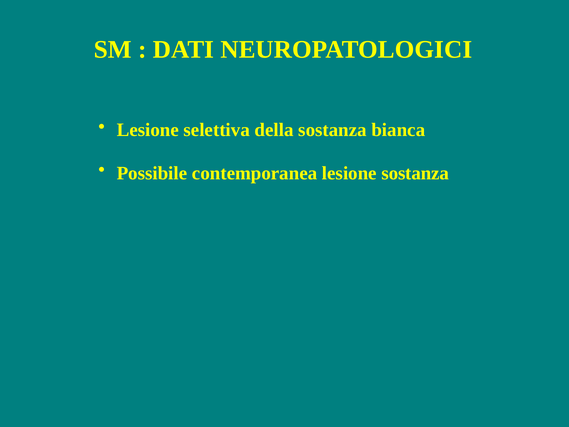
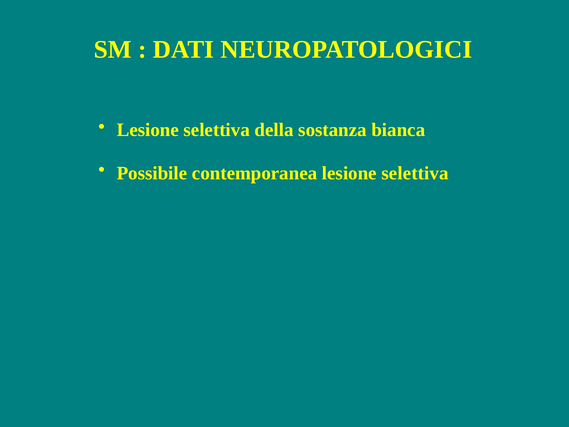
contemporanea lesione sostanza: sostanza -> selettiva
